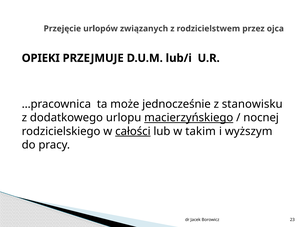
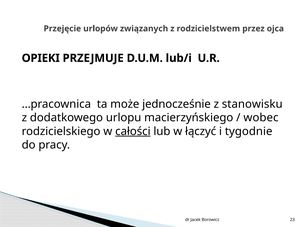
macierzyńskiego underline: present -> none
nocnej: nocnej -> wobec
takim: takim -> łączyć
wyższym: wyższym -> tygodnie
